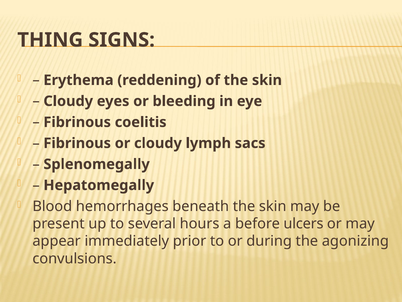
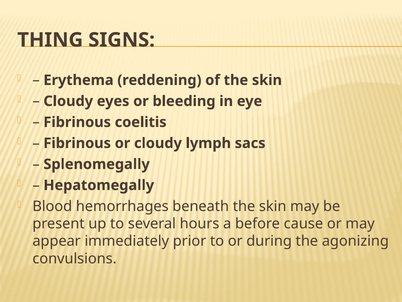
ulcers: ulcers -> cause
